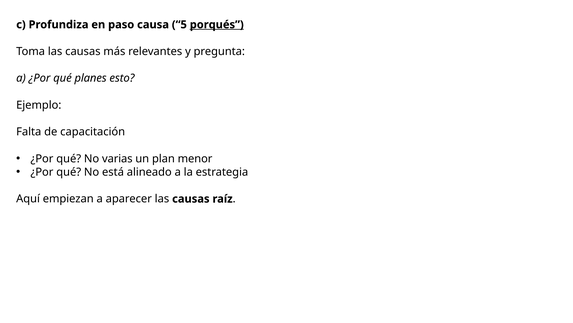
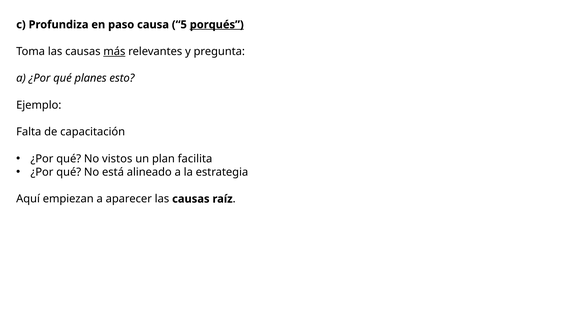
más underline: none -> present
varias: varias -> vistos
menor: menor -> facilita
